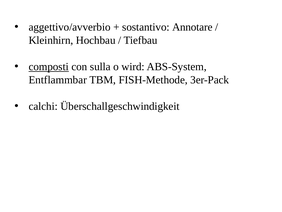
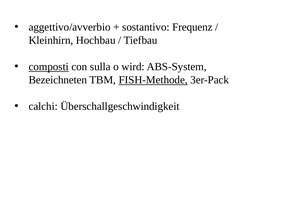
Annotare: Annotare -> Frequenz
Entflammbar: Entflammbar -> Bezeichneten
FISH-Methode underline: none -> present
